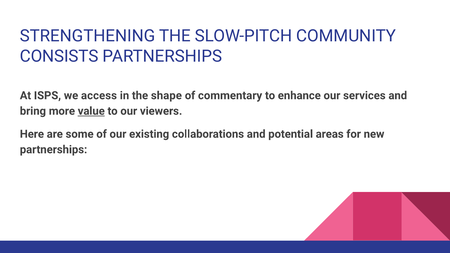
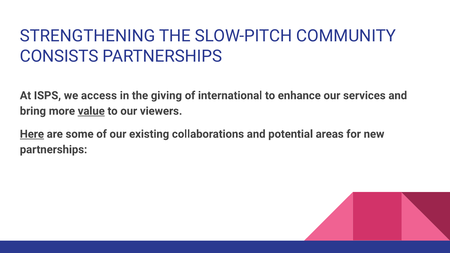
shape: shape -> giving
commentary: commentary -> international
Here underline: none -> present
